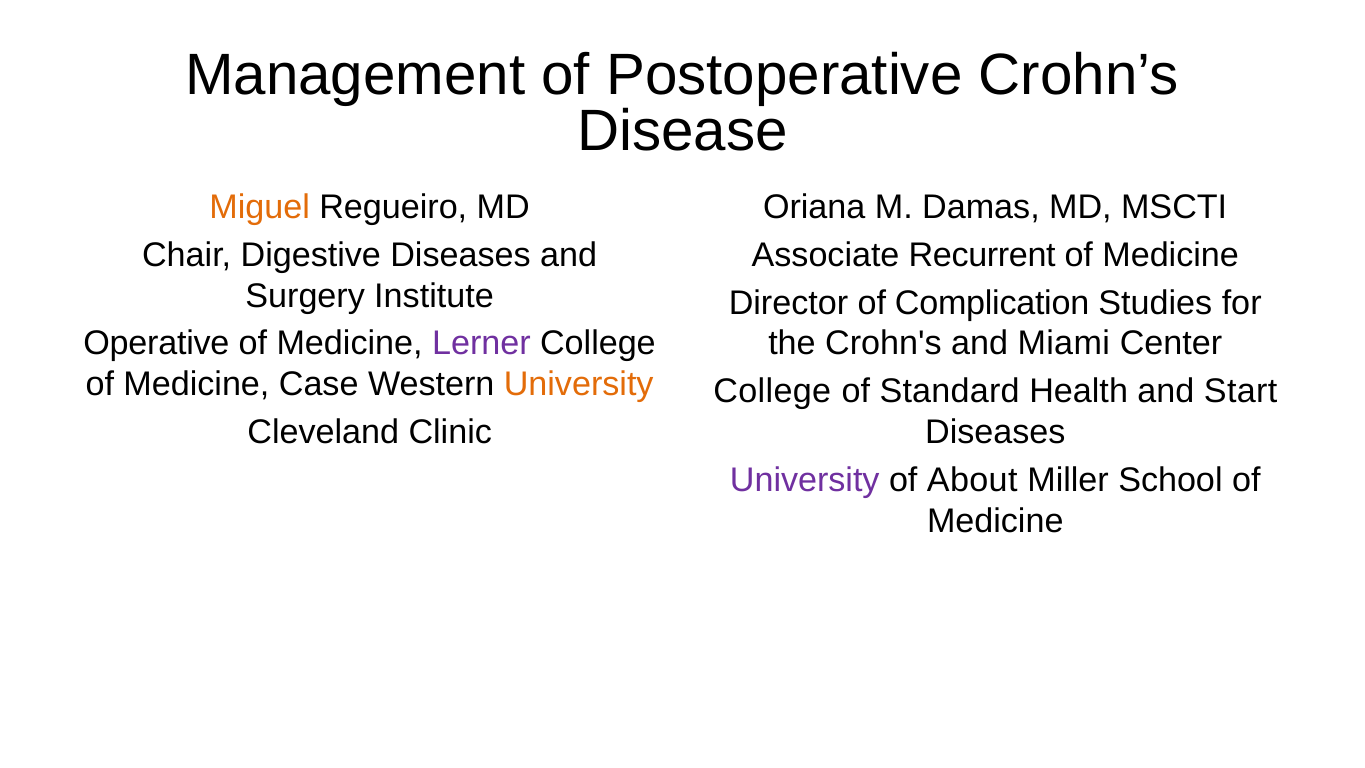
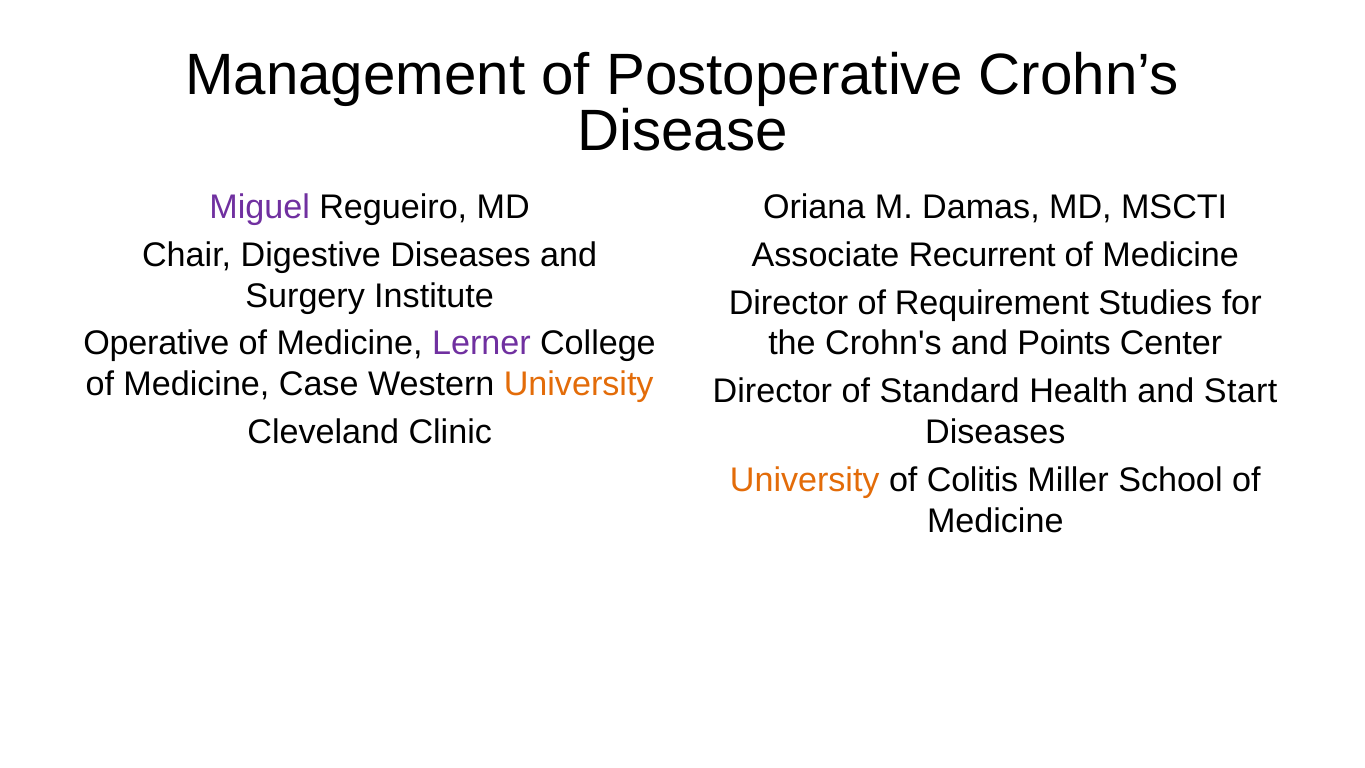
Miguel colour: orange -> purple
Complication: Complication -> Requirement
Miami: Miami -> Points
College at (772, 391): College -> Director
University at (805, 480) colour: purple -> orange
About: About -> Colitis
